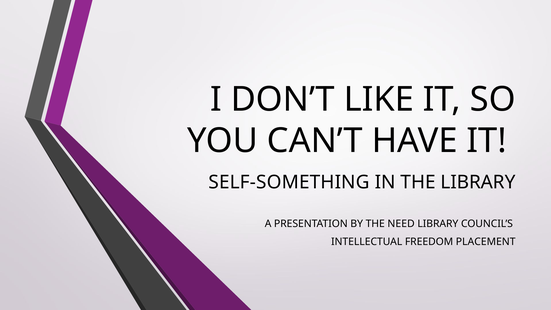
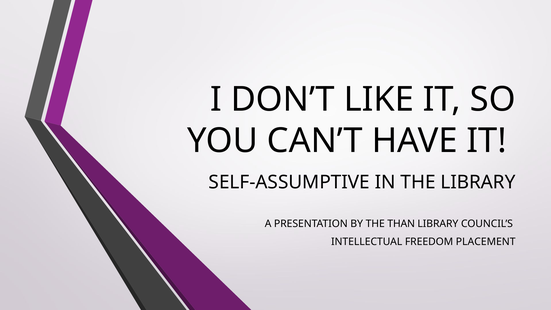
SELF-SOMETHING: SELF-SOMETHING -> SELF-ASSUMPTIVE
NEED: NEED -> THAN
